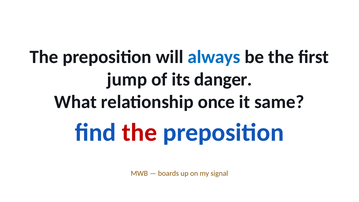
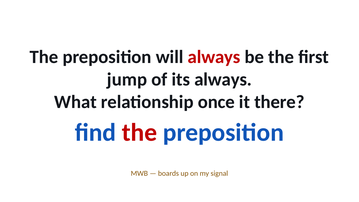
always at (214, 57) colour: blue -> red
its danger: danger -> always
same: same -> there
